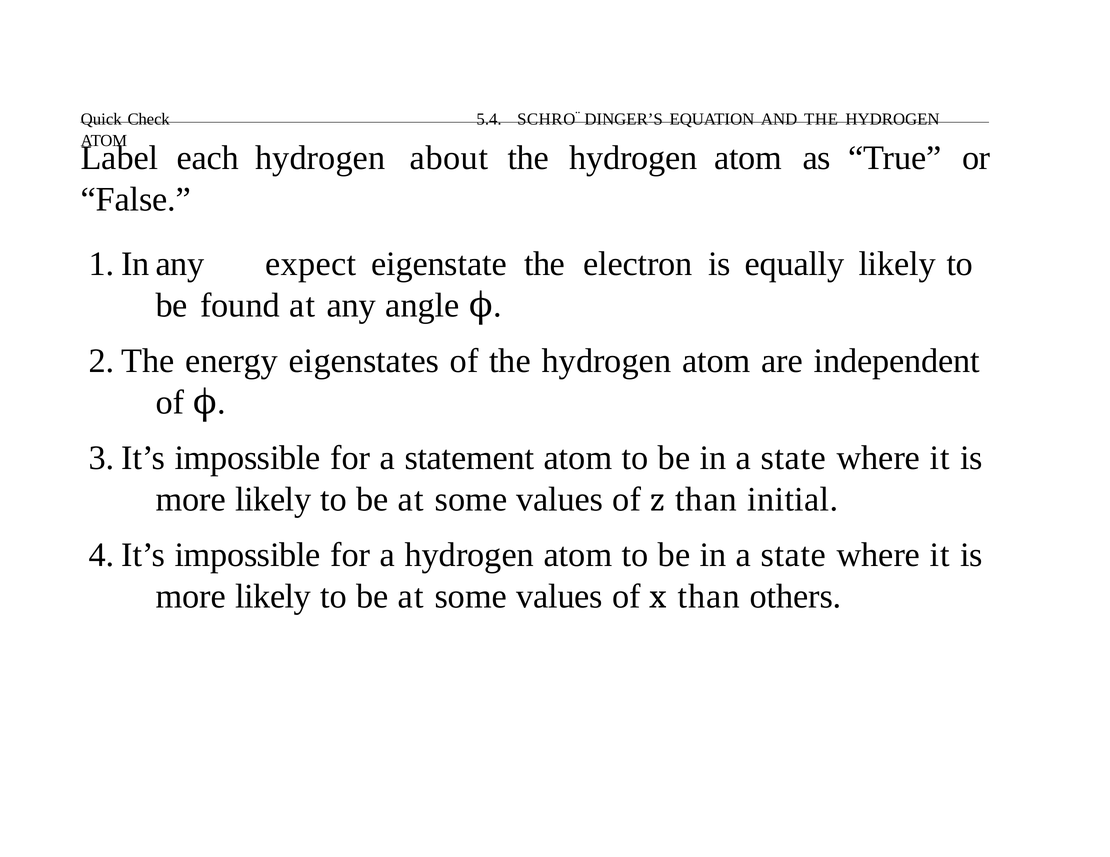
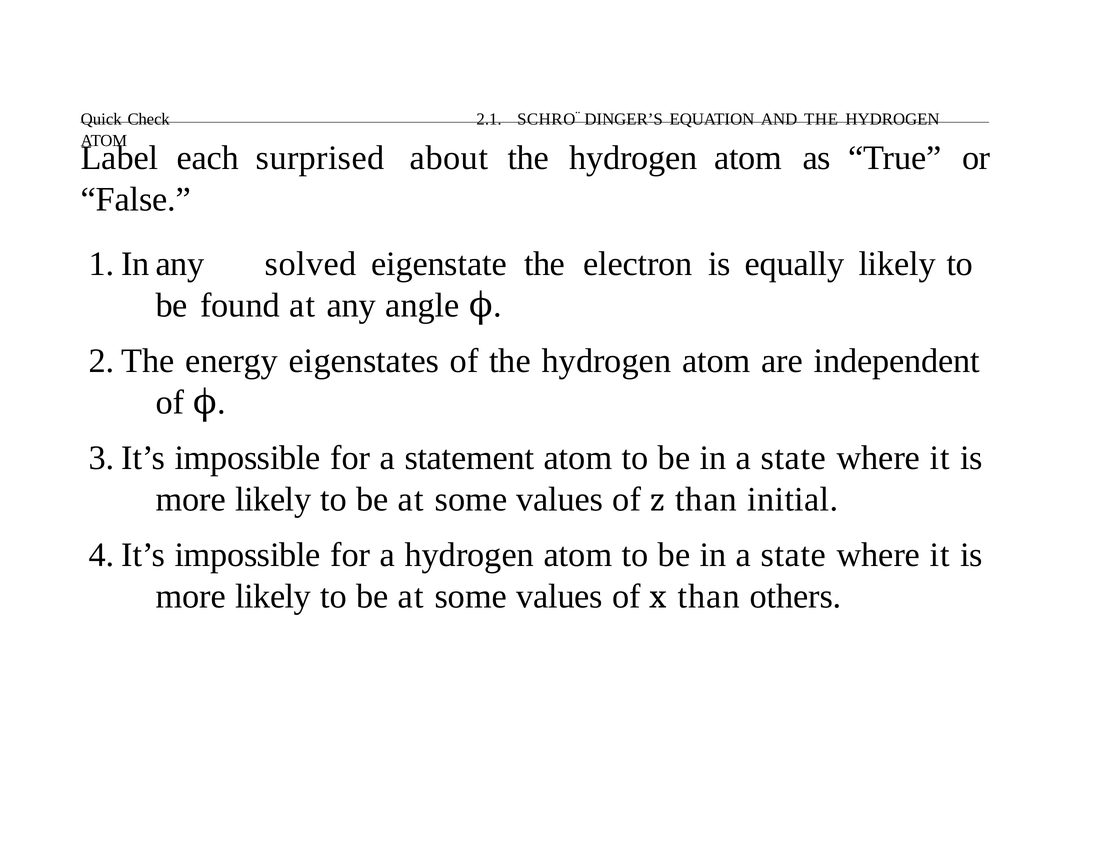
5.4: 5.4 -> 2.1
each hydrogen: hydrogen -> surprised
expect: expect -> solved
